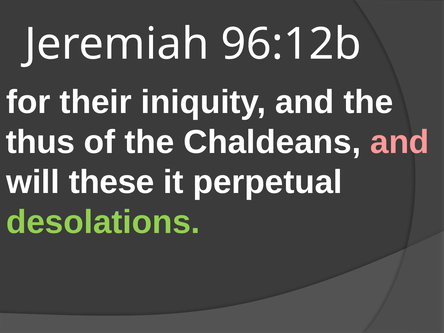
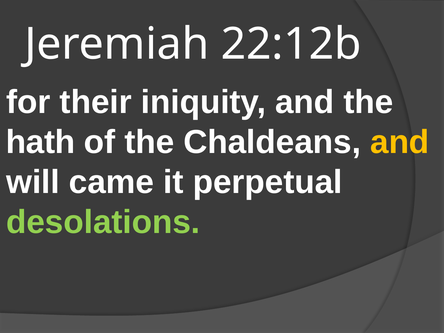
96:12b: 96:12b -> 22:12b
thus: thus -> hath
and at (400, 142) colour: pink -> yellow
these: these -> came
